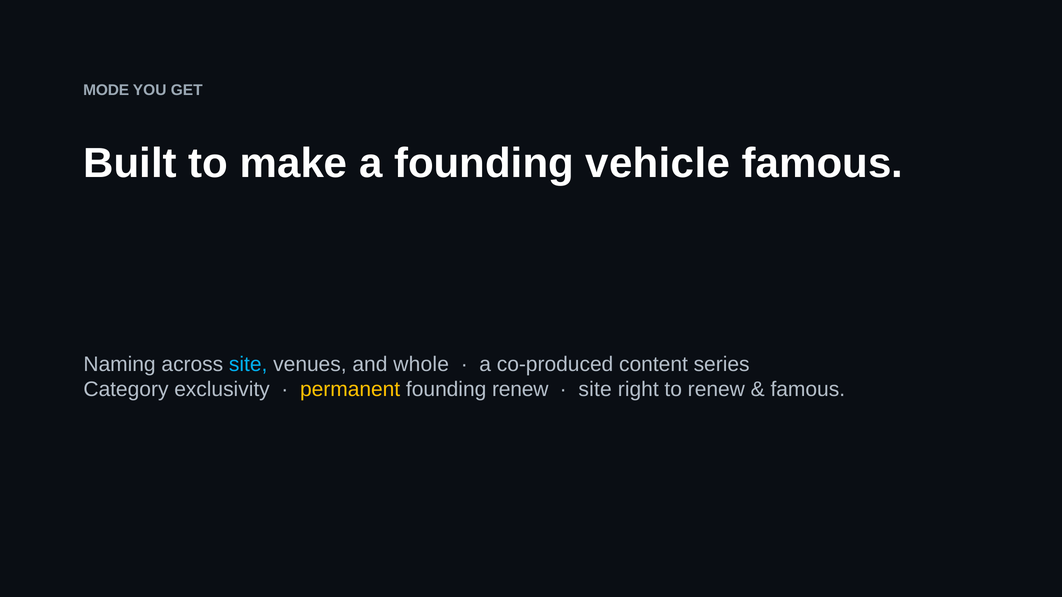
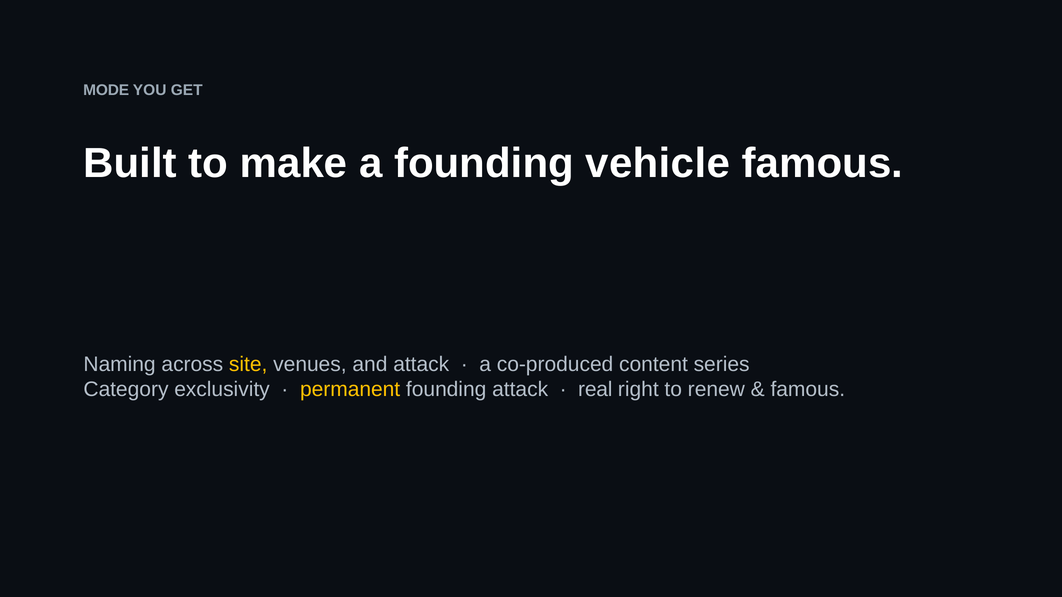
site at (248, 364) colour: light blue -> yellow
and whole: whole -> attack
founding renew: renew -> attack
site at (595, 390): site -> real
